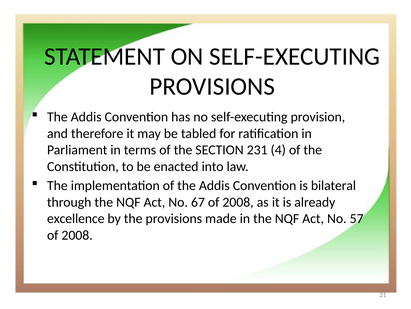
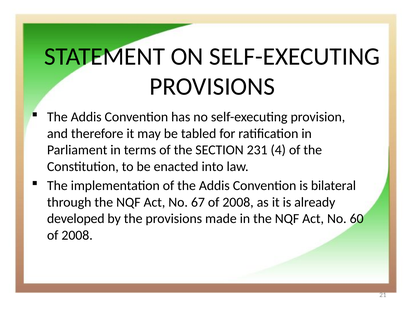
excellence: excellence -> developed
57: 57 -> 60
